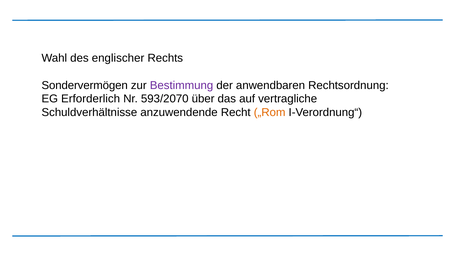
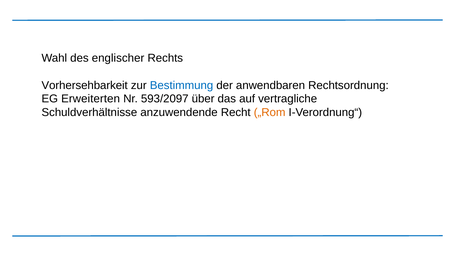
Sondervermögen: Sondervermögen -> Vorhersehbarkeit
Bestimmung colour: purple -> blue
Erforderlich: Erforderlich -> Erweiterten
593/2070: 593/2070 -> 593/2097
